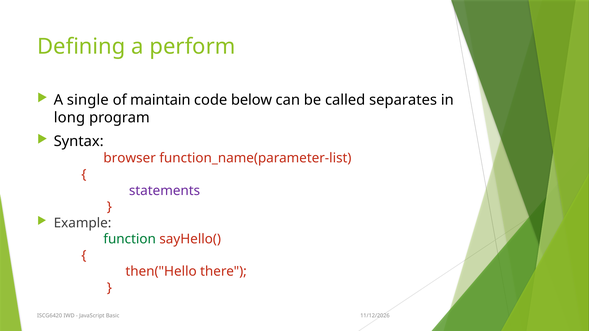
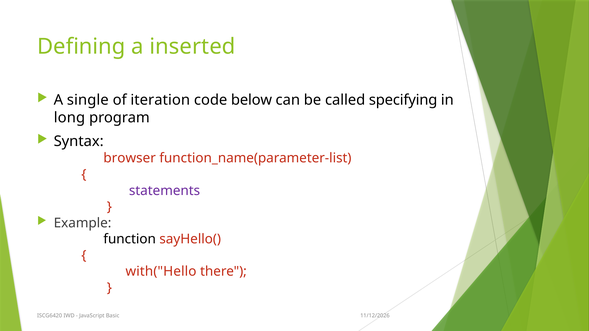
perform: perform -> inserted
maintain: maintain -> iteration
separates: separates -> specifying
function colour: green -> black
then("Hello: then("Hello -> with("Hello
